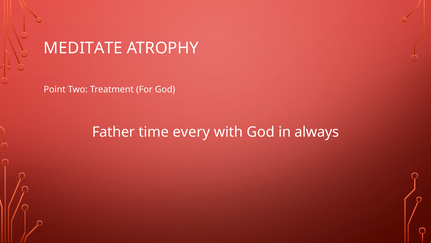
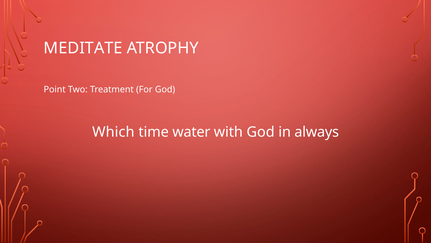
Father: Father -> Which
every: every -> water
